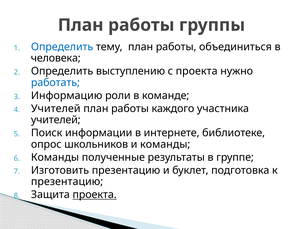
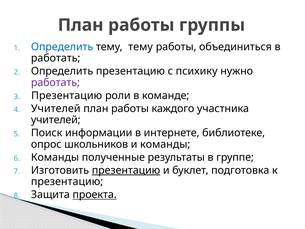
тему план: план -> тему
человека at (56, 58): человека -> работать
Определить выступлению: выступлению -> презентацию
с проекта: проекта -> психику
работать at (55, 83) colour: blue -> purple
Информацию at (67, 95): Информацию -> Презентацию
презентацию at (126, 170) underline: none -> present
